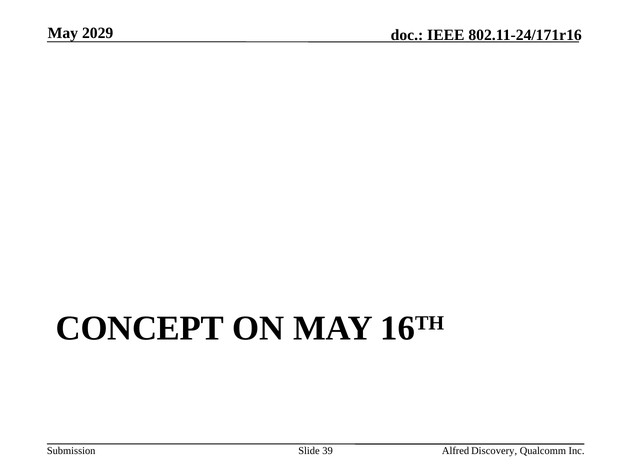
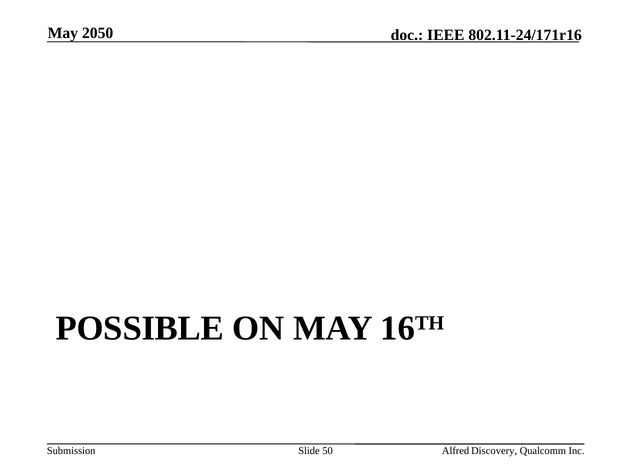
2029: 2029 -> 2050
CONCEPT: CONCEPT -> POSSIBLE
39: 39 -> 50
